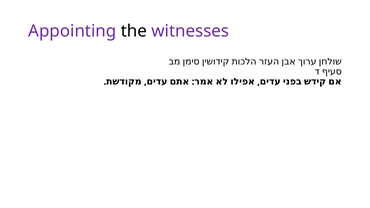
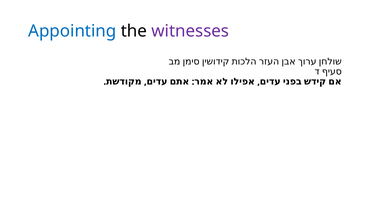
Appointing colour: purple -> blue
